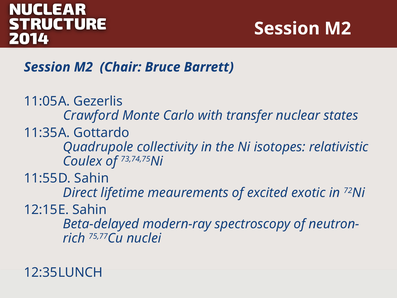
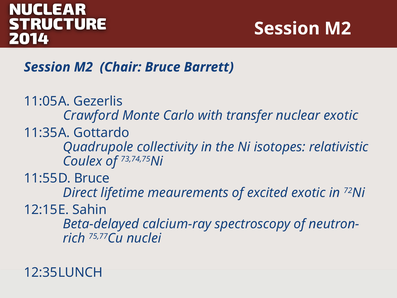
nuclear states: states -> exotic
Sahin at (92, 178): Sahin -> Bruce
modern-ray: modern-ray -> calcium-ray
